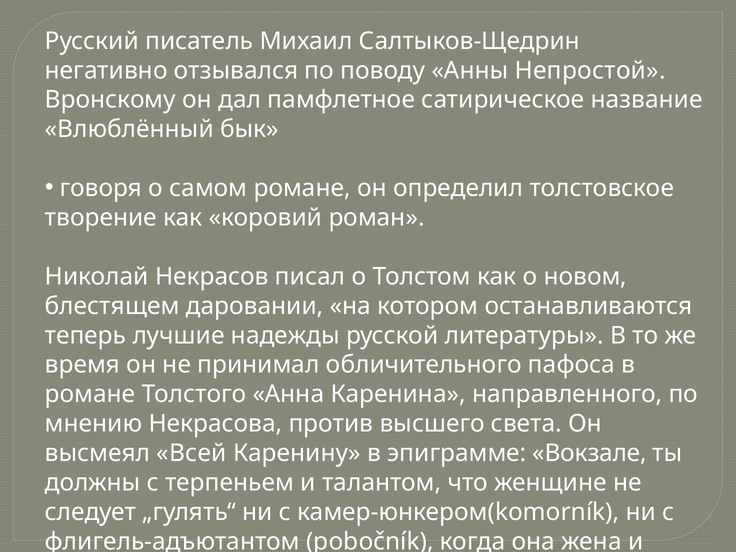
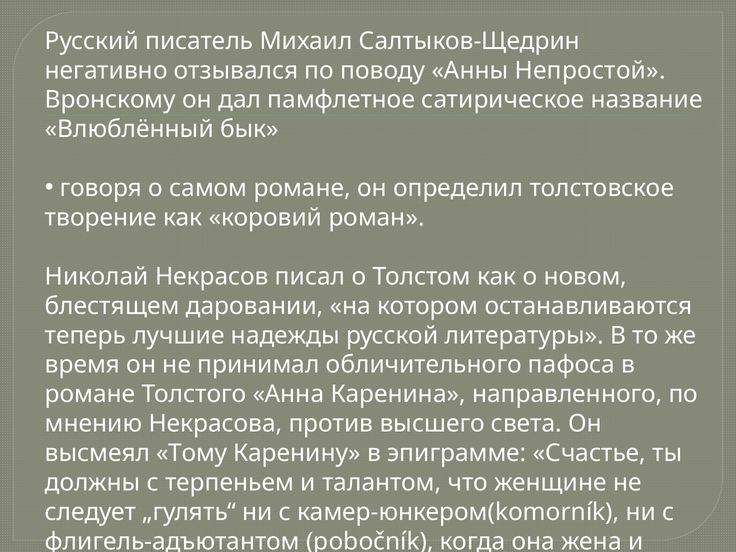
Всей: Всей -> Тому
Вокзале: Вокзале -> Счастье
